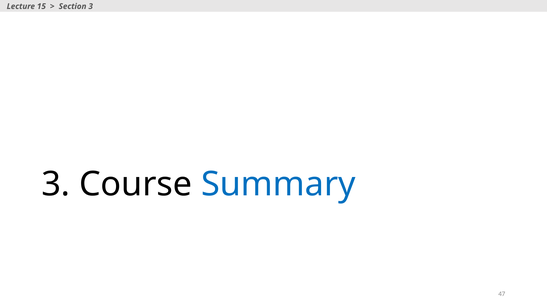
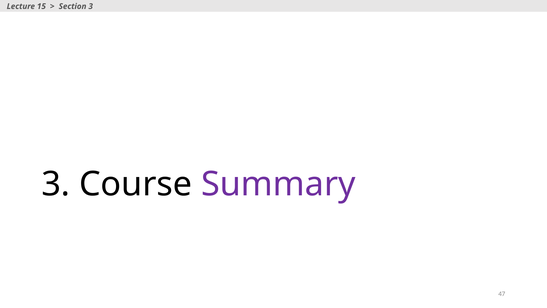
Summary colour: blue -> purple
